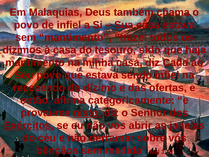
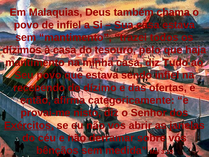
sido: sido -> pelo
Cada: Cada -> Tudo
nisto underline: present -> none
